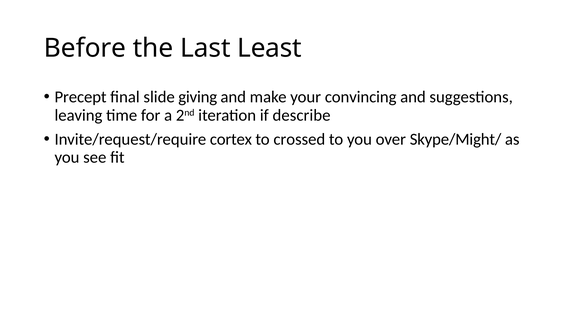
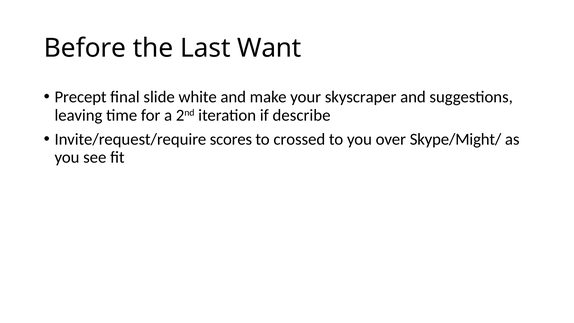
Least: Least -> Want
giving: giving -> white
convincing: convincing -> skyscraper
cortex: cortex -> scores
